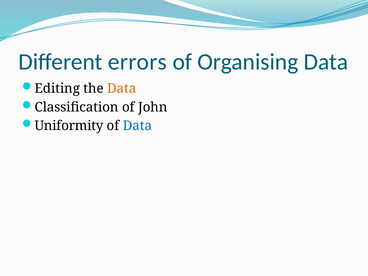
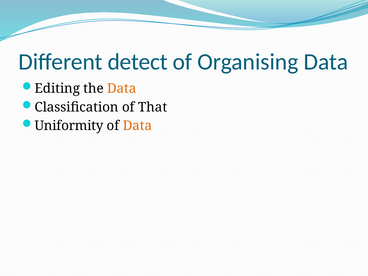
errors: errors -> detect
John: John -> That
Data at (137, 126) colour: blue -> orange
